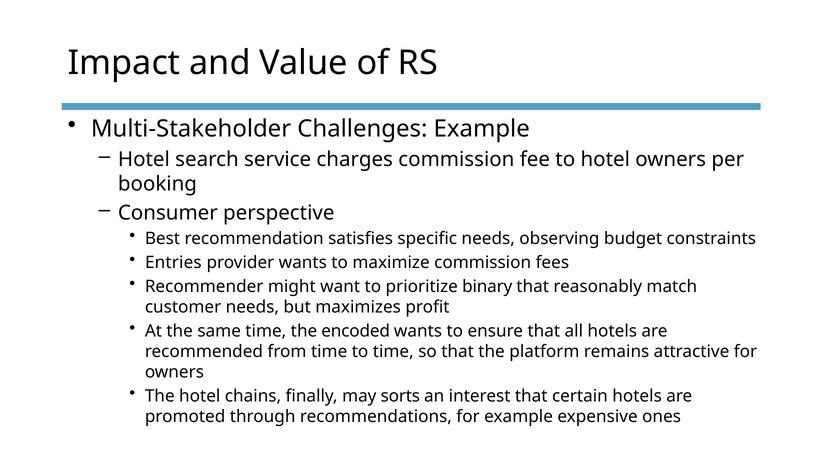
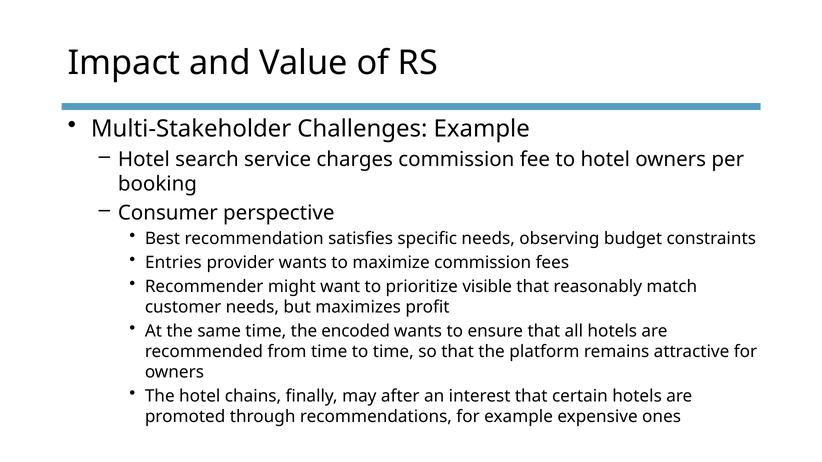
binary: binary -> visible
sorts: sorts -> after
